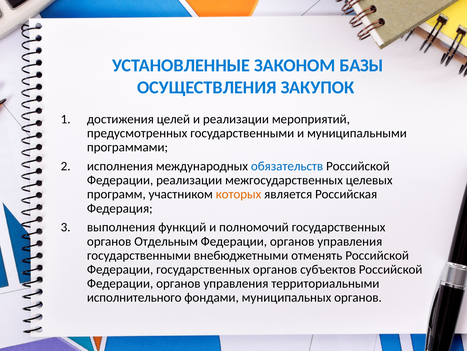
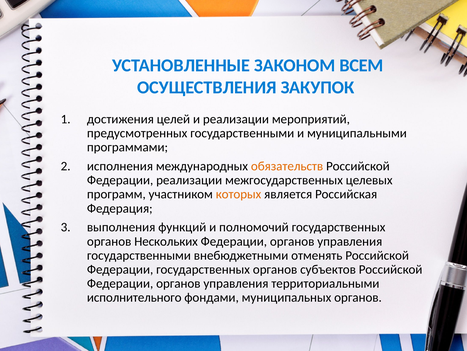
БАЗЫ: БАЗЫ -> ВСЕМ
обязательств colour: blue -> orange
Отдельным: Отдельным -> Нескольких
